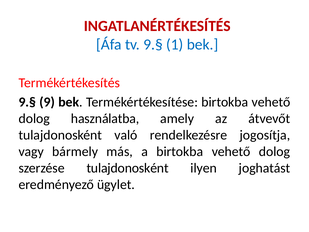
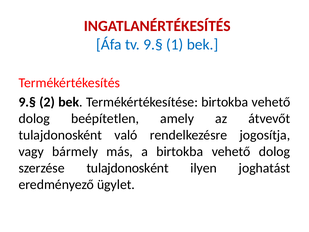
9: 9 -> 2
használatba: használatba -> beépítetlen
